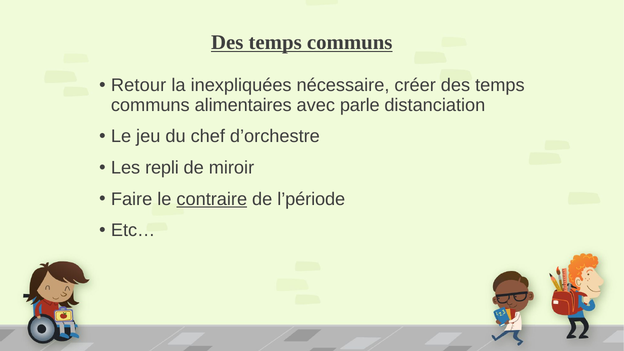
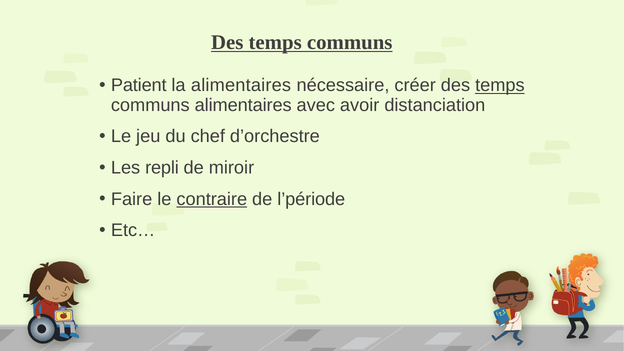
Retour: Retour -> Patient
la inexpliquées: inexpliquées -> alimentaires
temps at (500, 85) underline: none -> present
parle: parle -> avoir
